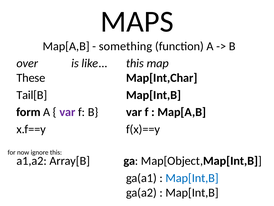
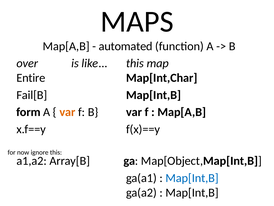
something: something -> automated
These: These -> Entire
Tail[B: Tail[B -> Fail[B
var at (67, 112) colour: purple -> orange
